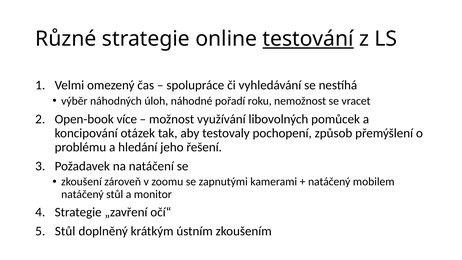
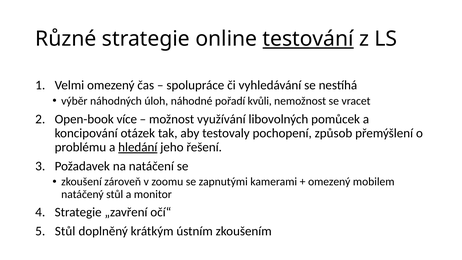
roku: roku -> kvůli
hledání underline: none -> present
natáčený at (329, 182): natáčený -> omezený
